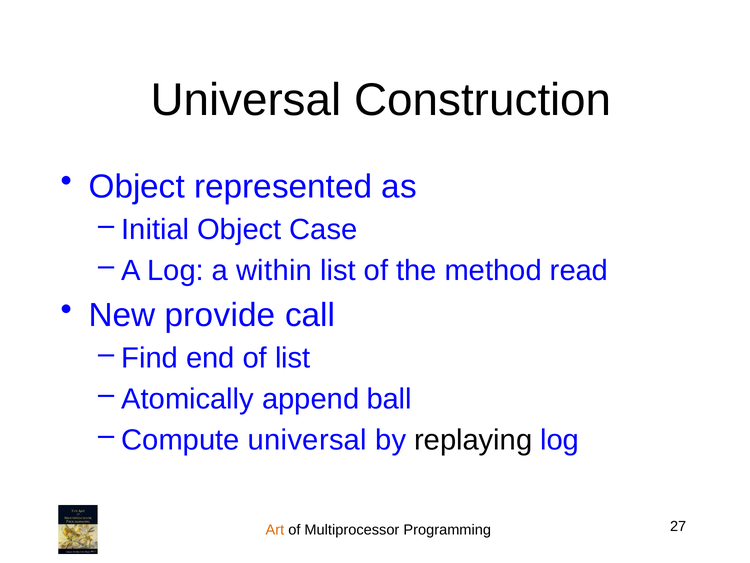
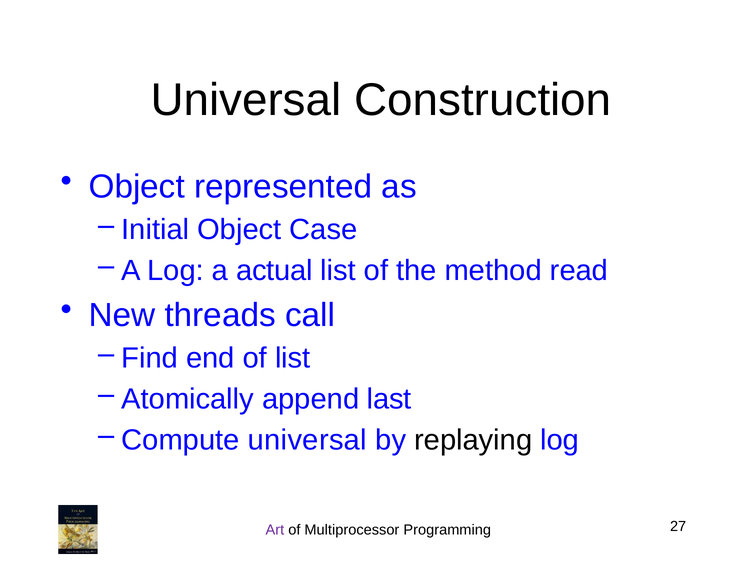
within: within -> actual
provide: provide -> threads
ball: ball -> last
Art colour: orange -> purple
